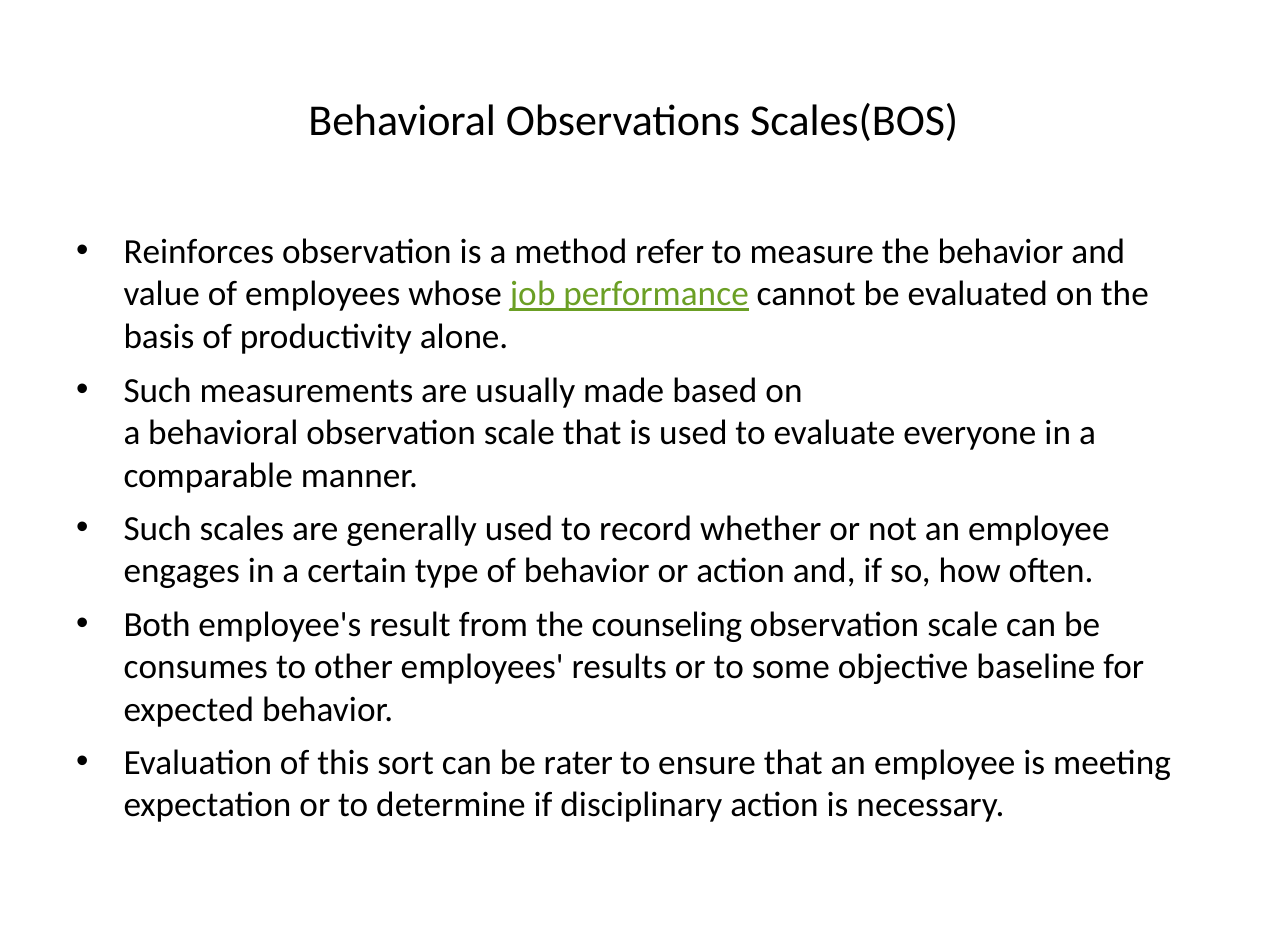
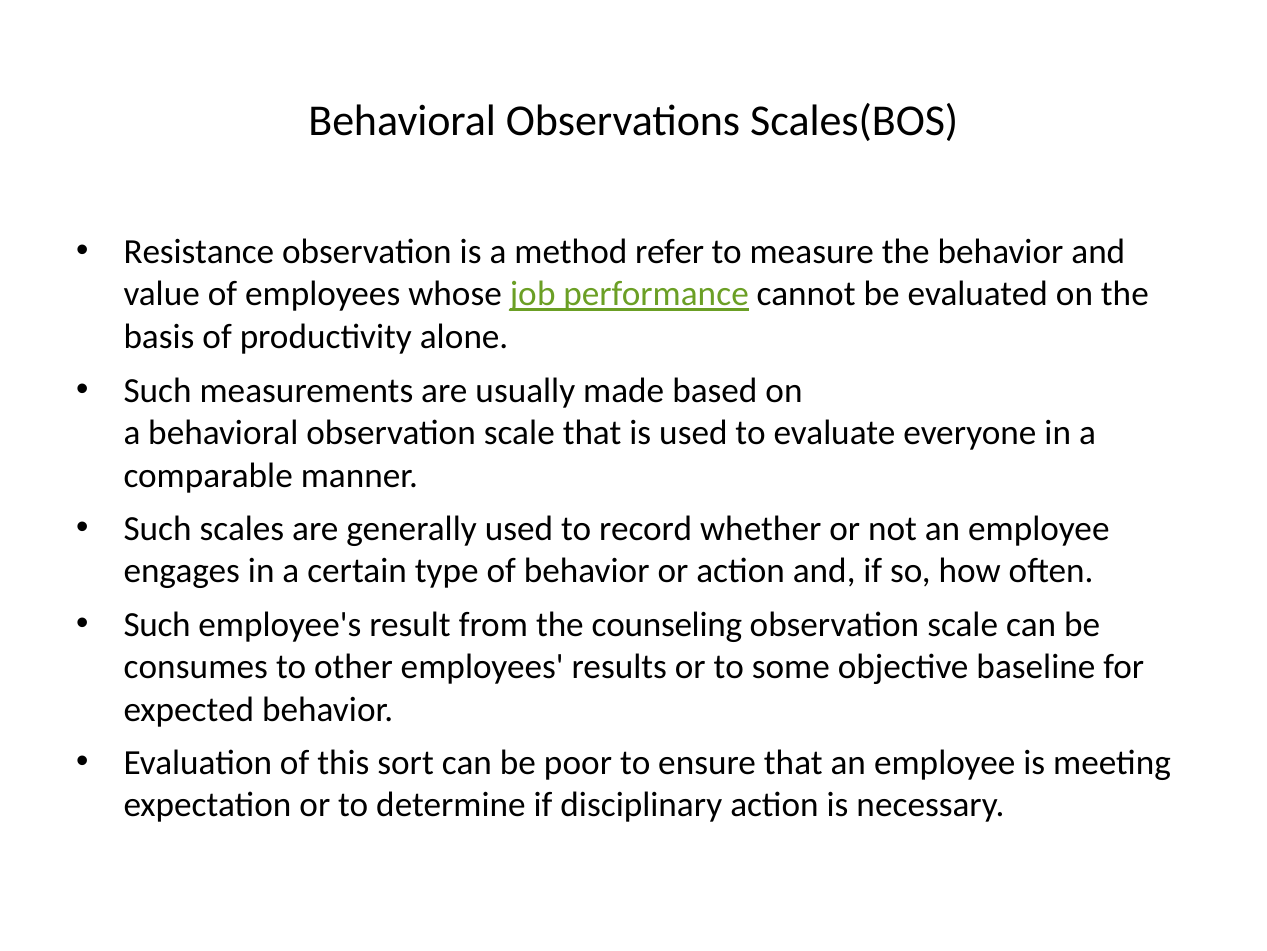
Reinforces: Reinforces -> Resistance
Both at (157, 624): Both -> Such
rater: rater -> poor
